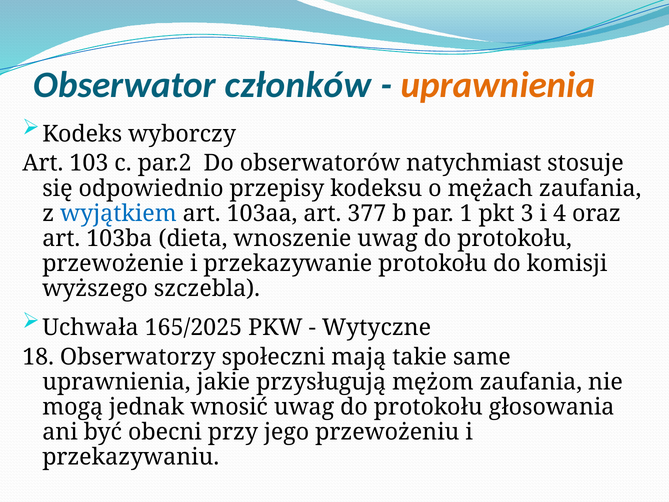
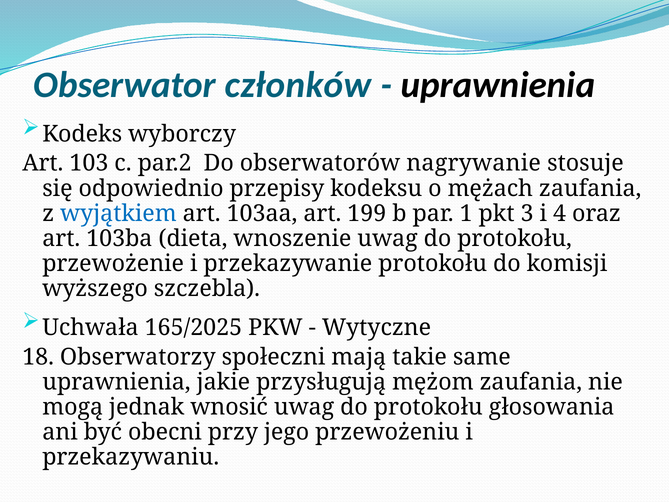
uprawnienia at (498, 85) colour: orange -> black
natychmiast: natychmiast -> nagrywanie
377: 377 -> 199
